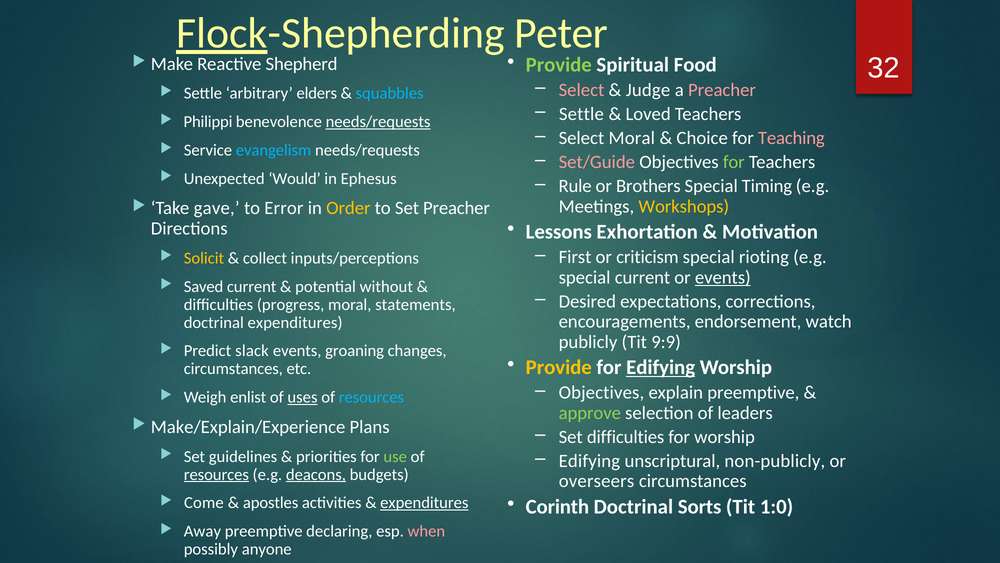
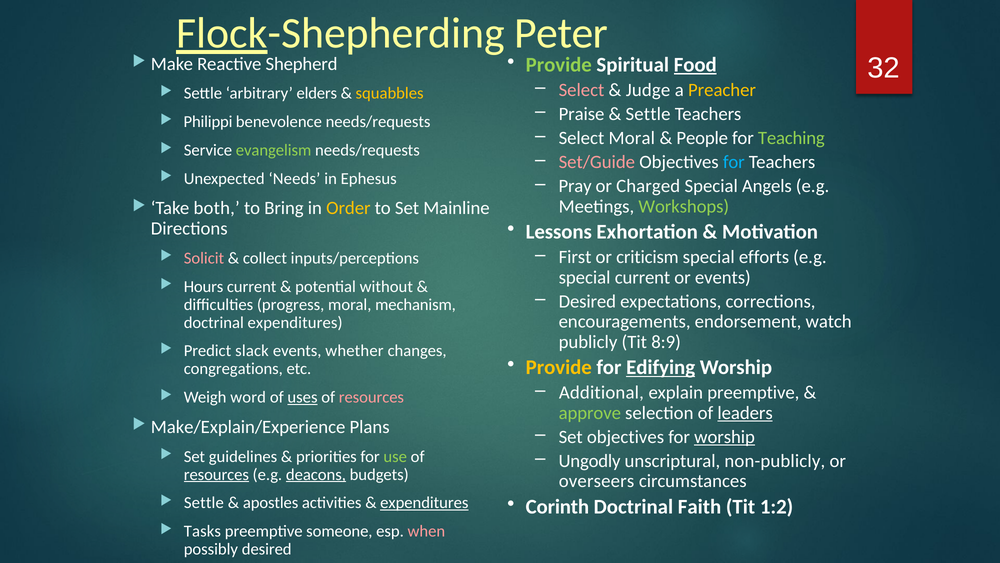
Food underline: none -> present
Preacher at (722, 90) colour: pink -> yellow
squabbles colour: light blue -> yellow
Settle at (581, 114): Settle -> Praise
Loved at (648, 114): Loved -> Settle
needs/requests at (378, 122) underline: present -> none
Choice: Choice -> People
Teaching colour: pink -> light green
evangelism colour: light blue -> light green
for at (734, 162) colour: light green -> light blue
Would: Would -> Needs
Rule: Rule -> Pray
Brothers: Brothers -> Charged
Timing: Timing -> Angels
Workshops colour: yellow -> light green
gave: gave -> both
Error: Error -> Bring
Set Preacher: Preacher -> Mainline
rioting: rioting -> efforts
Solicit colour: yellow -> pink
events at (723, 277) underline: present -> none
Saved: Saved -> Hours
statements: statements -> mechanism
9:9: 9:9 -> 8:9
groaning: groaning -> whether
circumstances at (233, 369): circumstances -> congregations
Objectives at (601, 392): Objectives -> Additional
enlist: enlist -> word
resources at (371, 397) colour: light blue -> pink
leaders underline: none -> present
Set difficulties: difficulties -> objectives
worship at (725, 437) underline: none -> present
Edifying at (589, 461): Edifying -> Ungodly
Come at (204, 502): Come -> Settle
Sorts: Sorts -> Faith
1:0: 1:0 -> 1:2
Away: Away -> Tasks
declaring: declaring -> someone
possibly anyone: anyone -> desired
